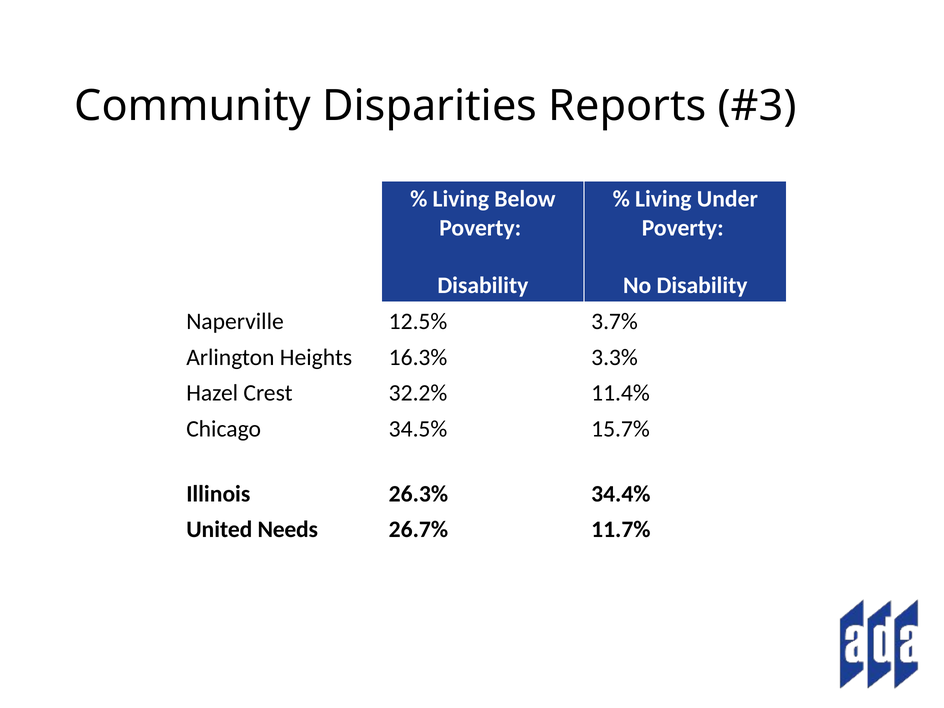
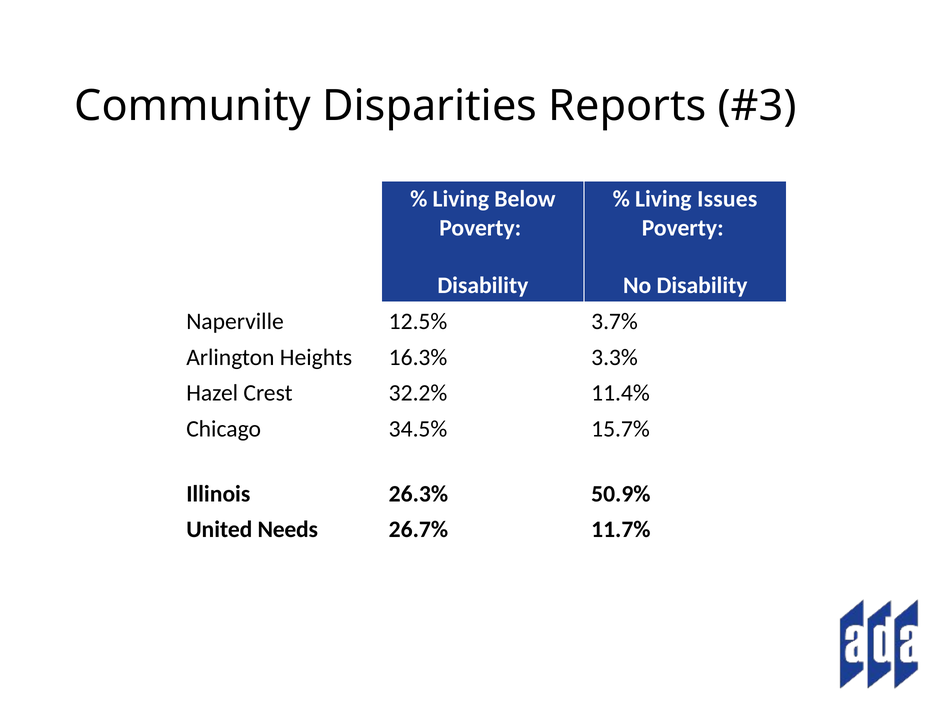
Under: Under -> Issues
34.4%: 34.4% -> 50.9%
